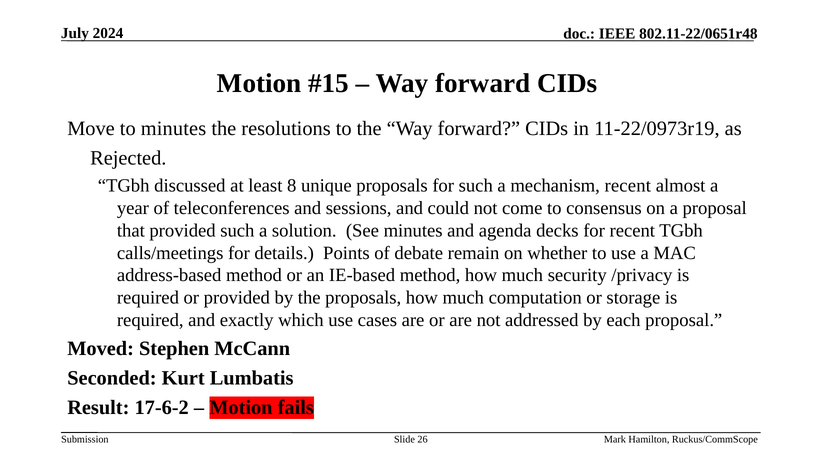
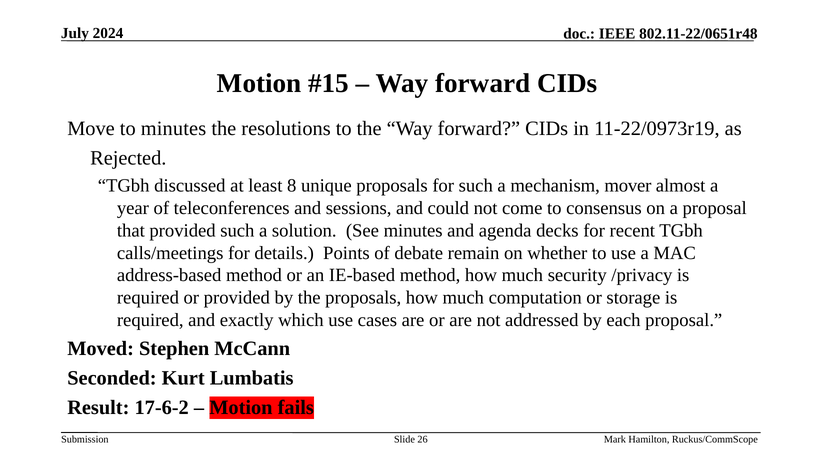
mechanism recent: recent -> mover
